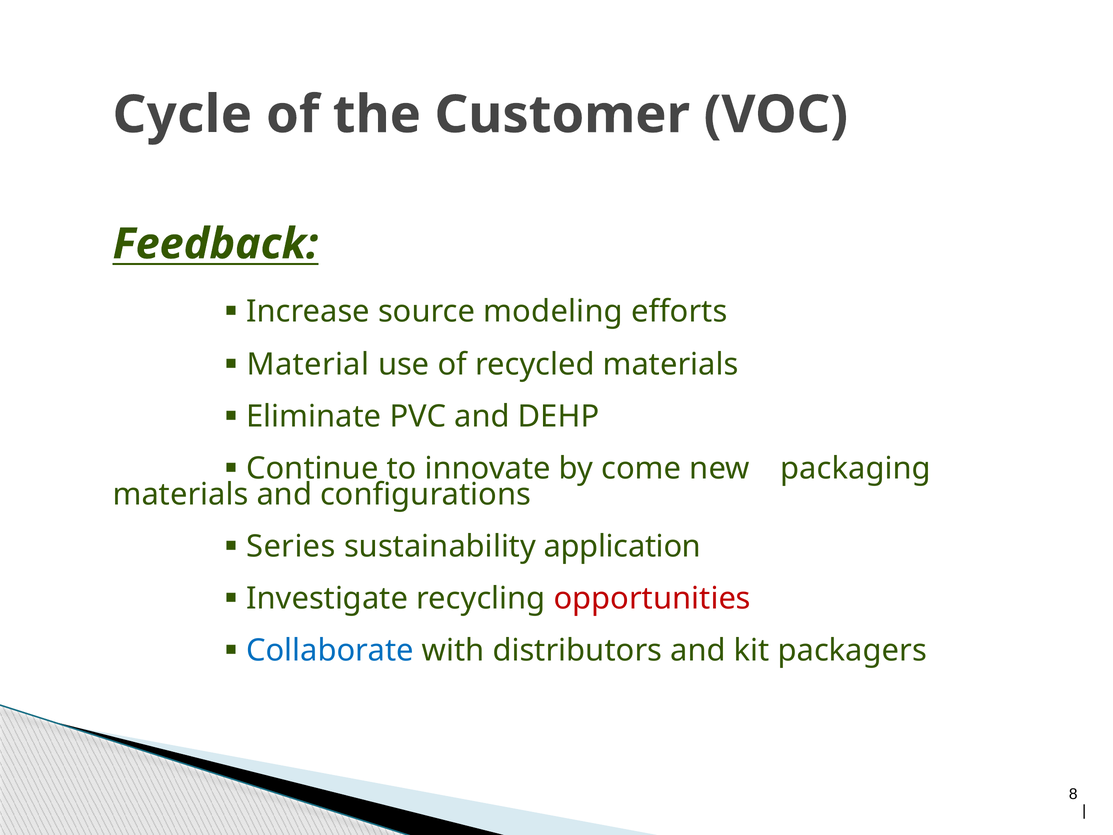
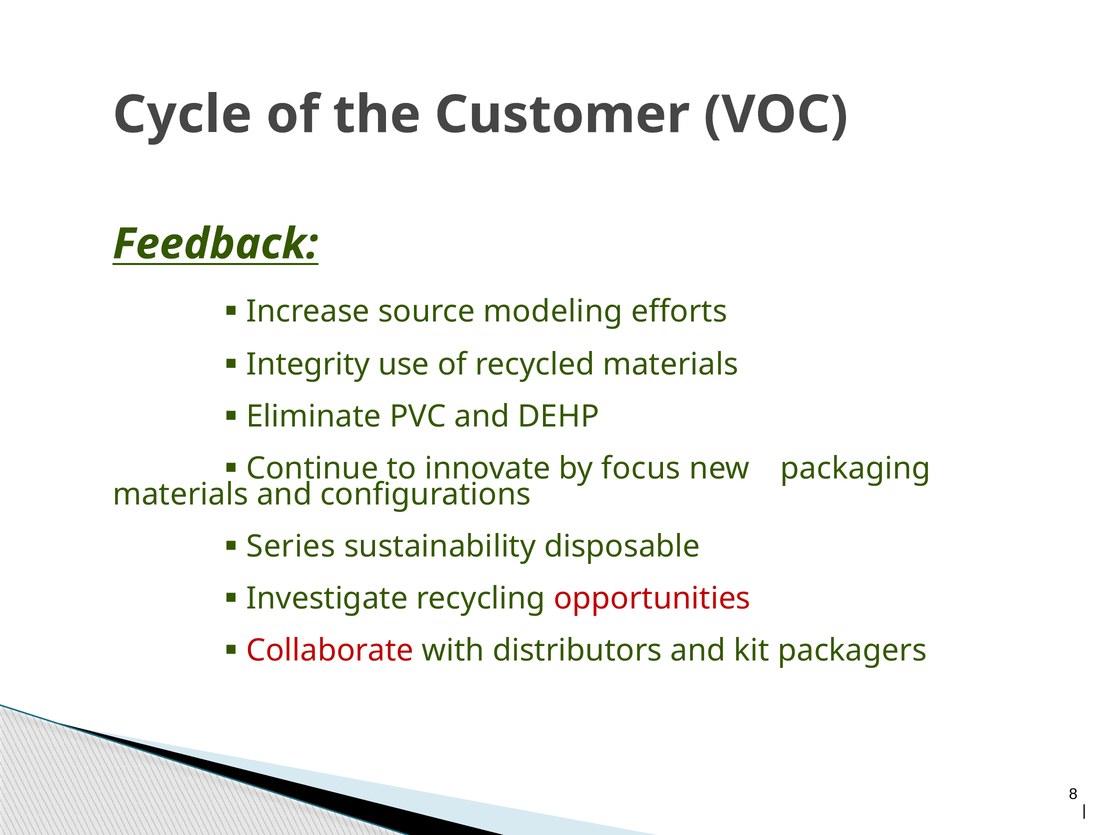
Material: Material -> Integrity
come: come -> focus
application: application -> disposable
Collaborate colour: blue -> red
